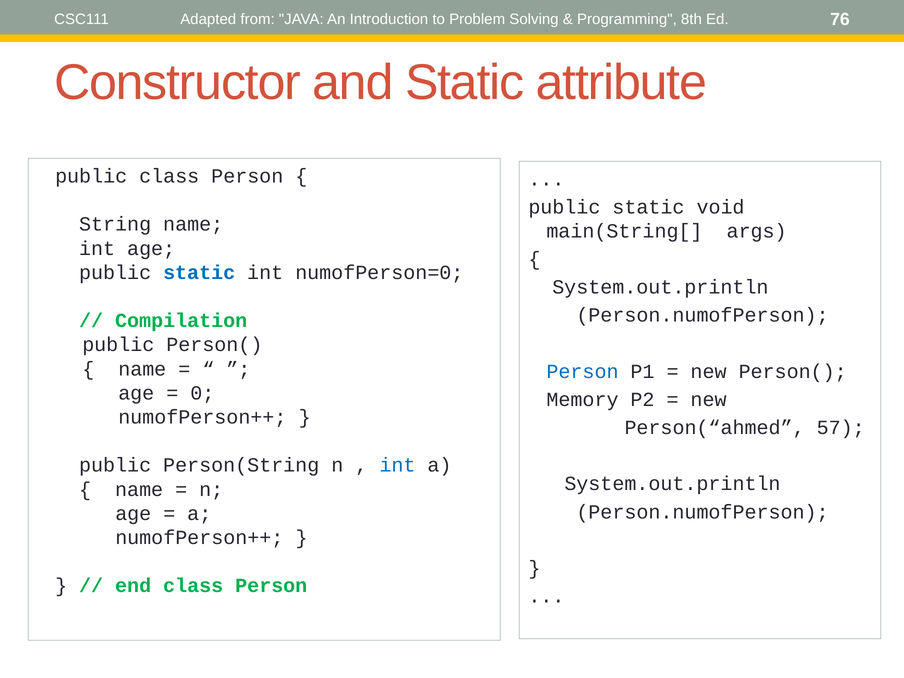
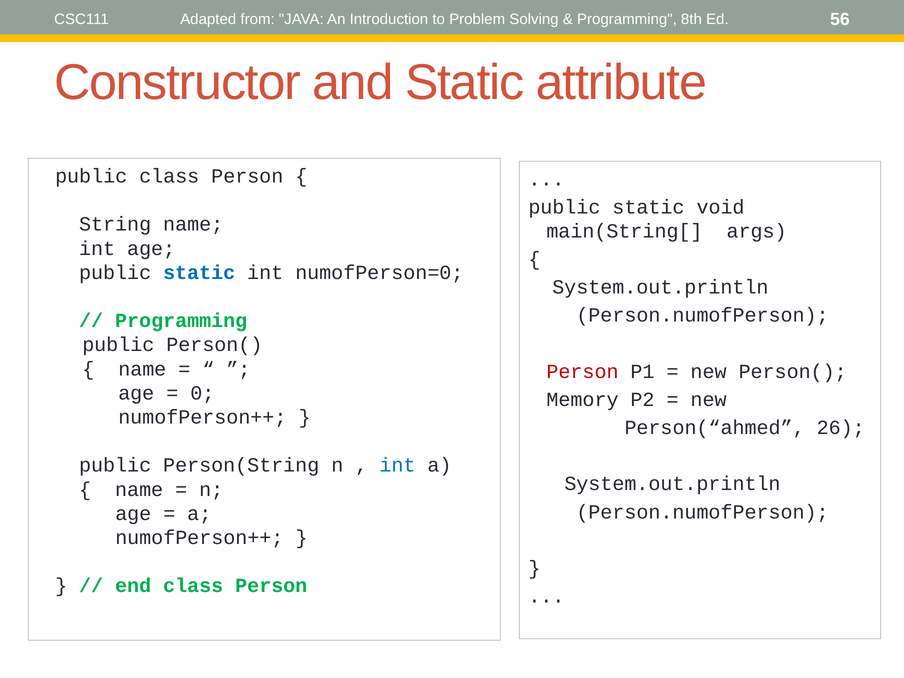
76: 76 -> 56
Compilation at (181, 321): Compilation -> Programming
Person at (583, 371) colour: blue -> red
57: 57 -> 26
